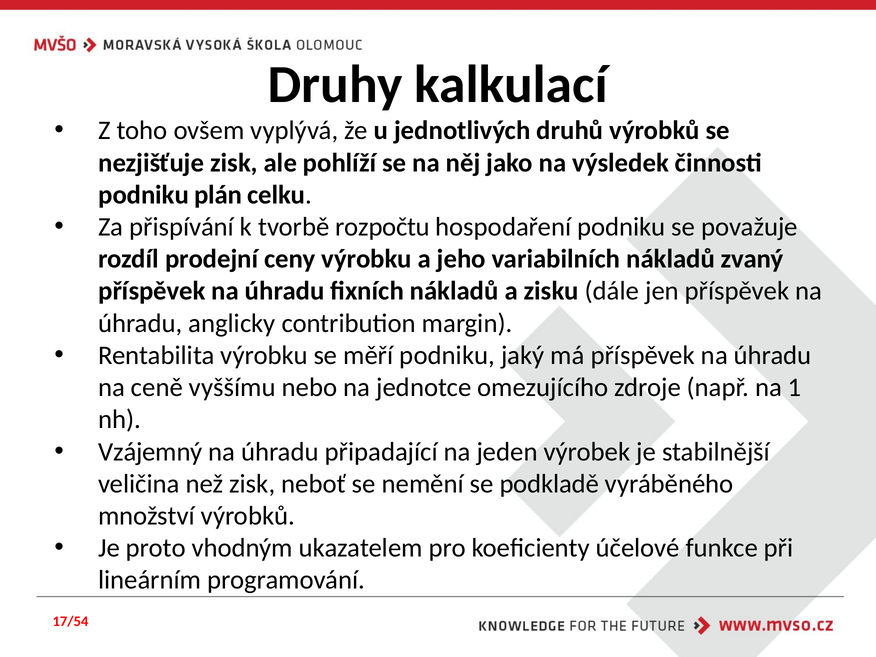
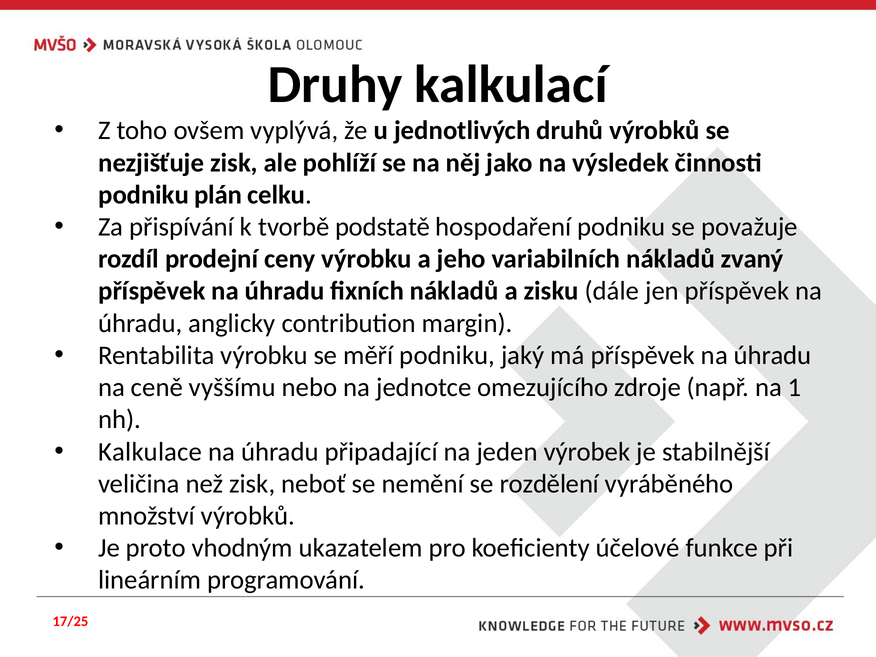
rozpočtu: rozpočtu -> podstatě
Vzájemný: Vzájemný -> Kalkulace
podkladě: podkladě -> rozdělení
17/54: 17/54 -> 17/25
